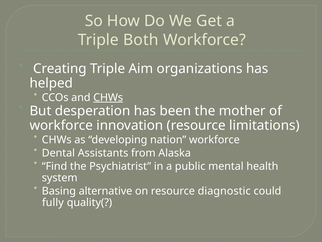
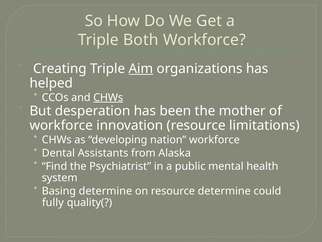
Aim underline: none -> present
Basing alternative: alternative -> determine
resource diagnostic: diagnostic -> determine
